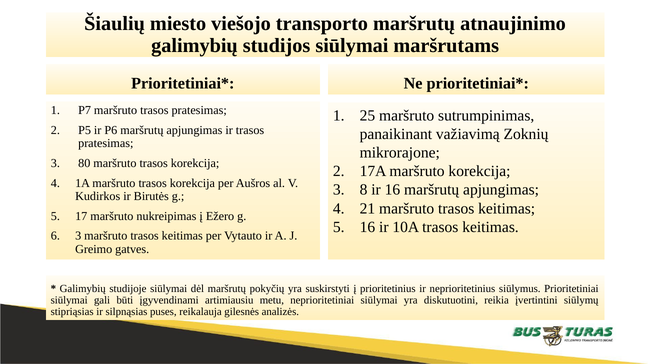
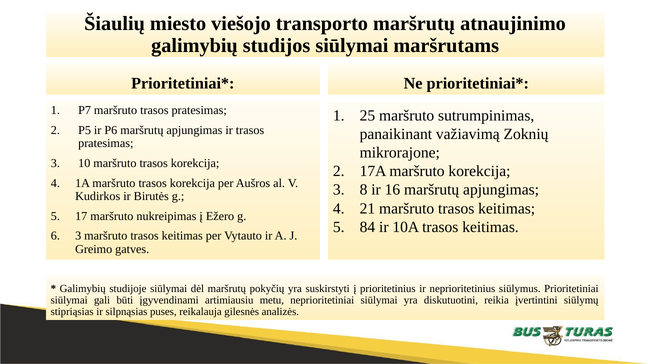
80: 80 -> 10
16 at (367, 227): 16 -> 84
